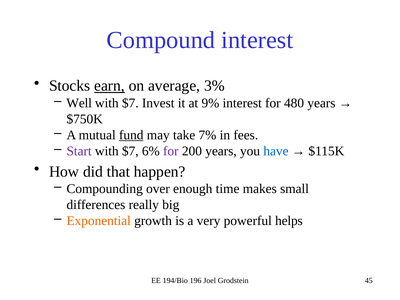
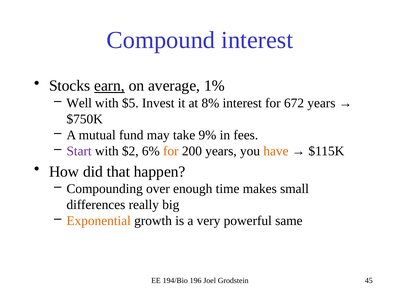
3%: 3% -> 1%
$7 at (130, 103): $7 -> $5
9%: 9% -> 8%
480: 480 -> 672
fund underline: present -> none
7%: 7% -> 9%
$7 at (130, 151): $7 -> $2
for at (171, 151) colour: purple -> orange
have colour: blue -> orange
helps: helps -> same
